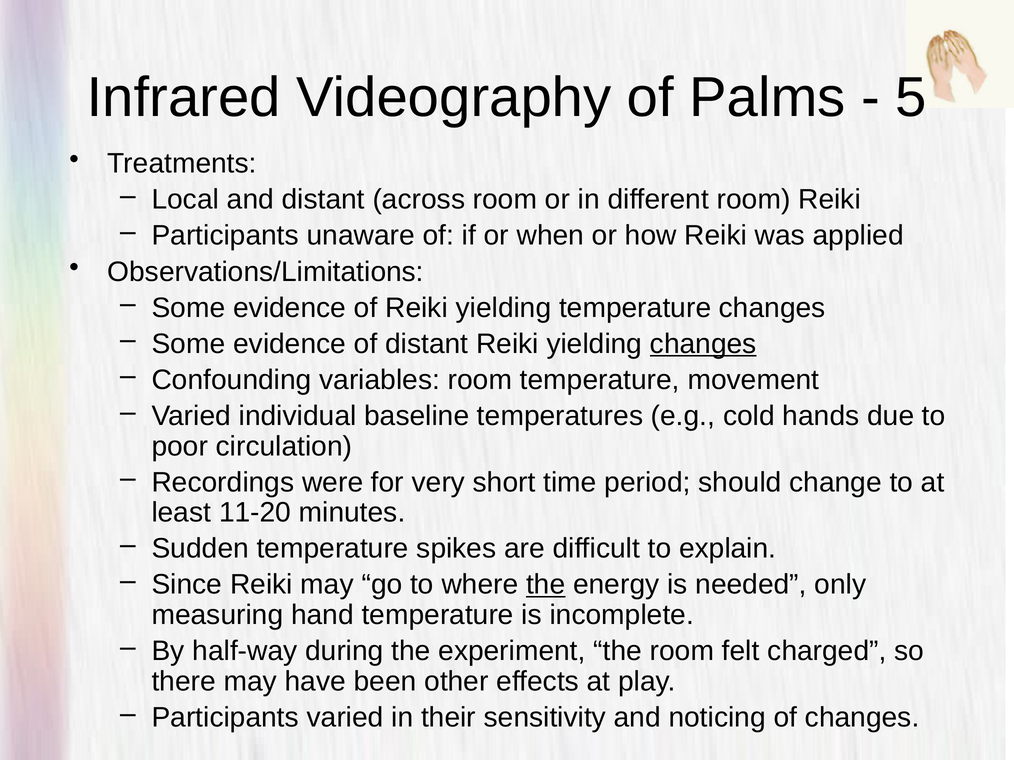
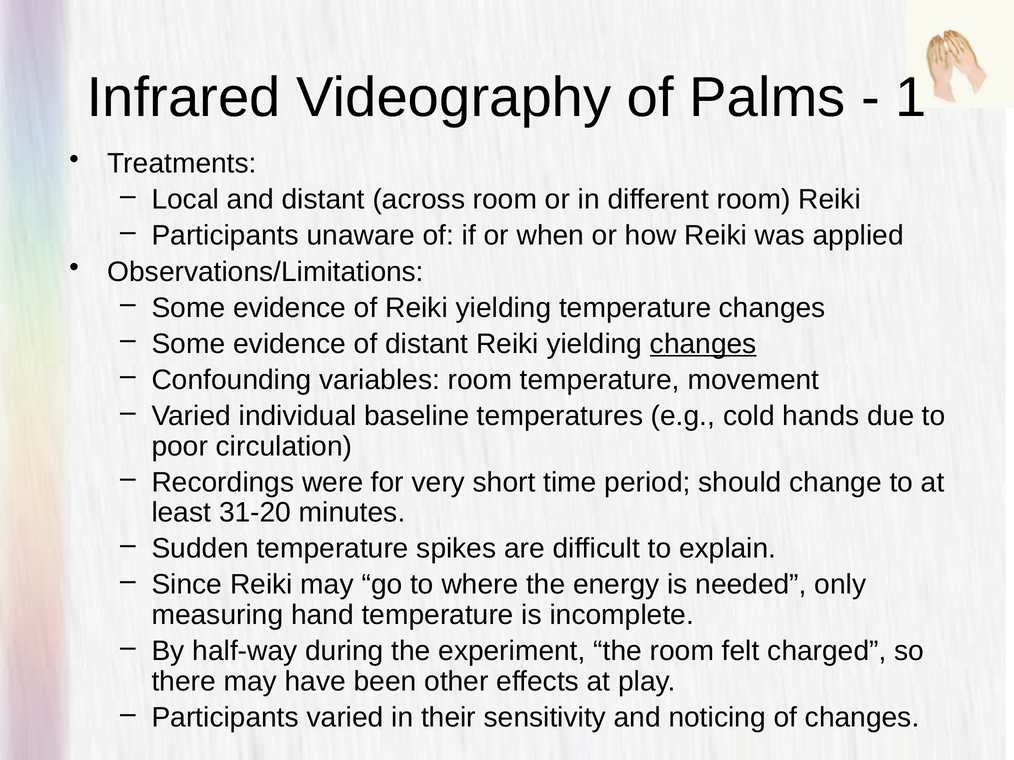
5: 5 -> 1
11-20: 11-20 -> 31-20
the at (546, 585) underline: present -> none
